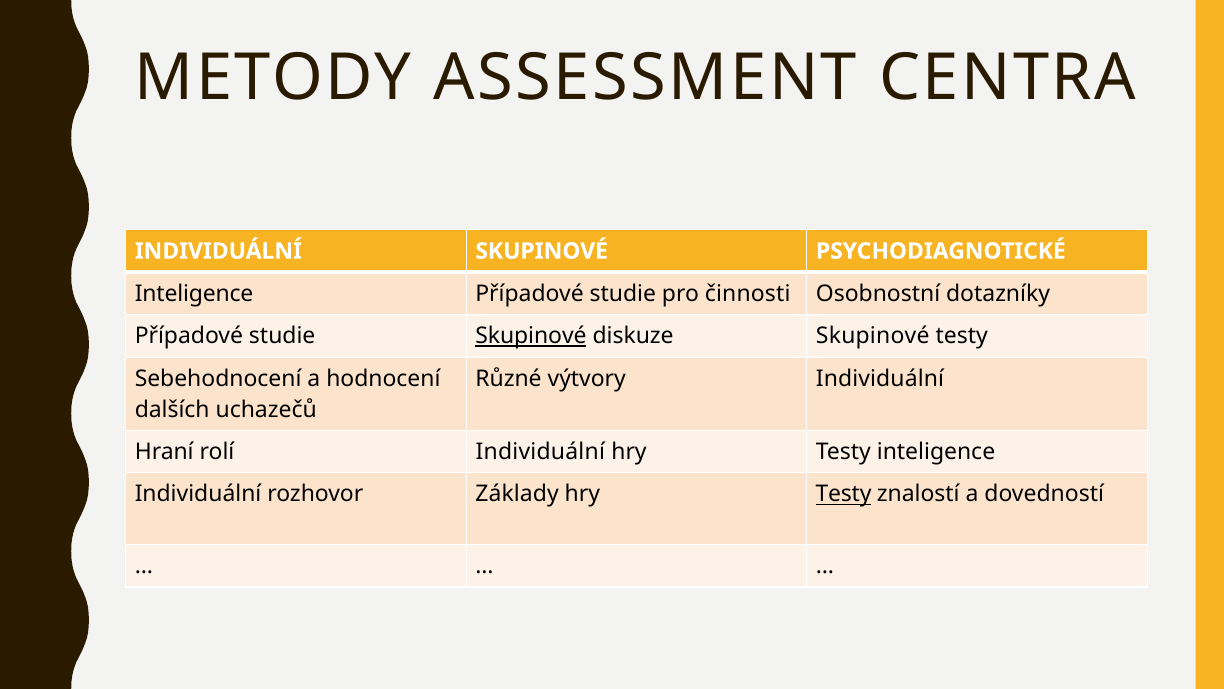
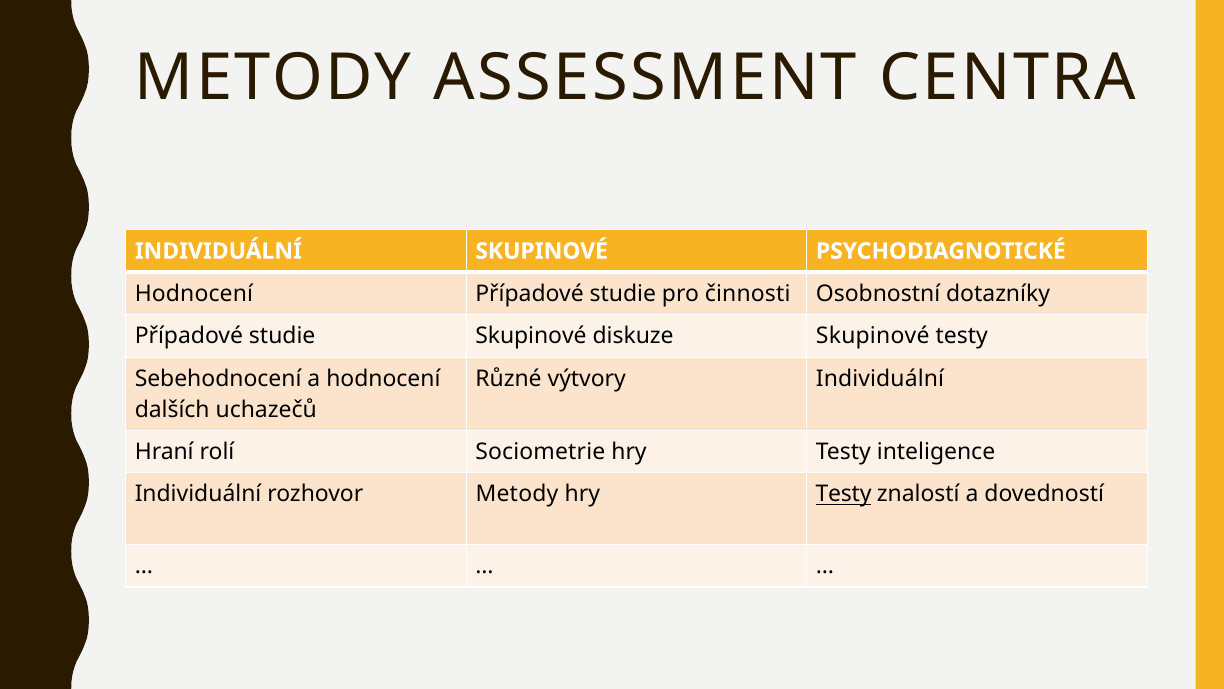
Inteligence at (194, 293): Inteligence -> Hodnocení
Skupinové at (531, 336) underline: present -> none
rolí Individuální: Individuální -> Sociometrie
rozhovor Základy: Základy -> Metody
